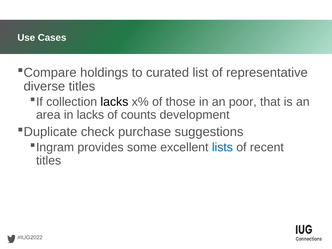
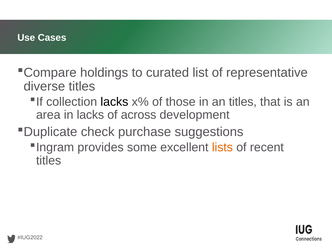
an poor: poor -> titles
counts: counts -> across
lists colour: blue -> orange
